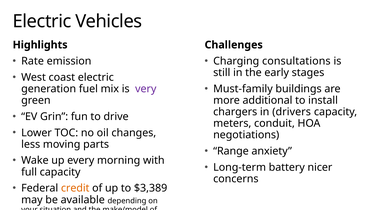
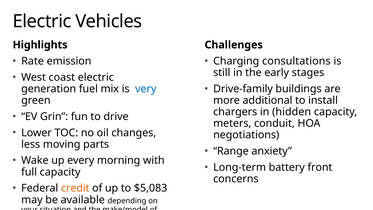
Must-family: Must-family -> Drive-family
very colour: purple -> blue
drivers: drivers -> hidden
nicer: nicer -> front
$3,389: $3,389 -> $5,083
